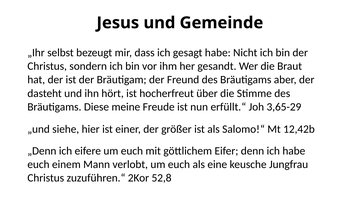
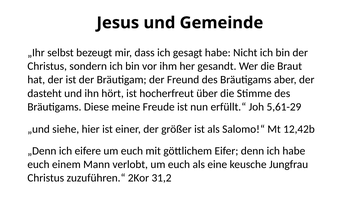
3,65-29: 3,65-29 -> 5,61-29
52,8: 52,8 -> 31,2
